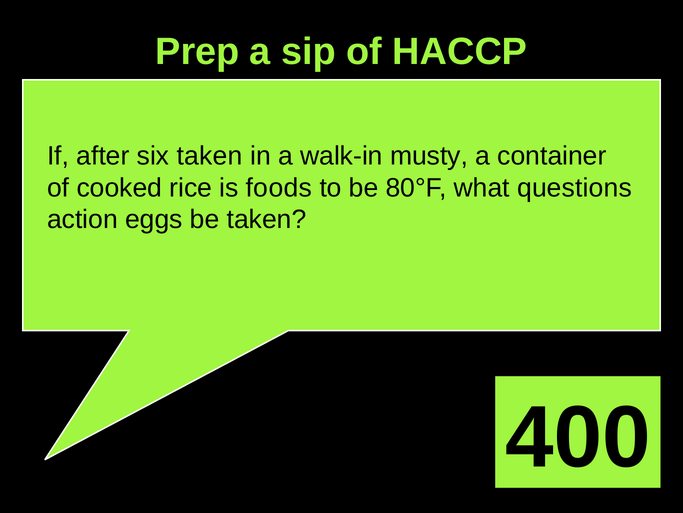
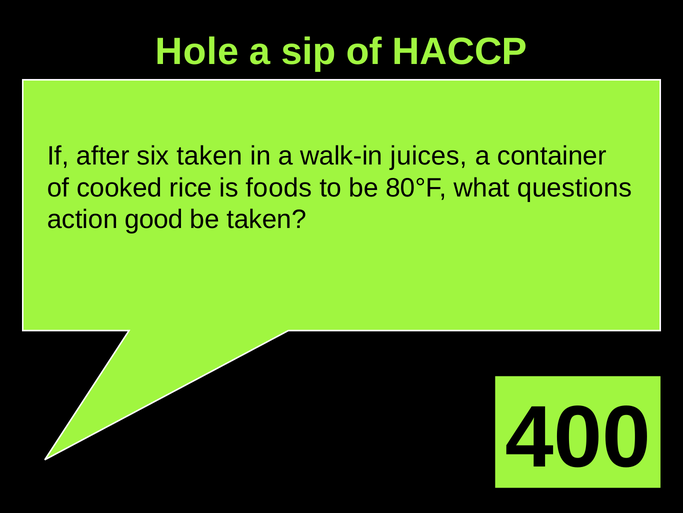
Prep: Prep -> Hole
musty: musty -> juices
eggs: eggs -> good
